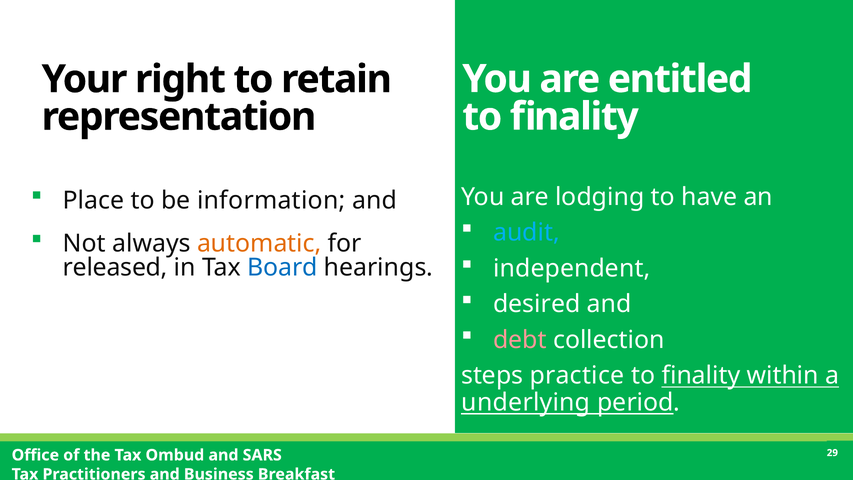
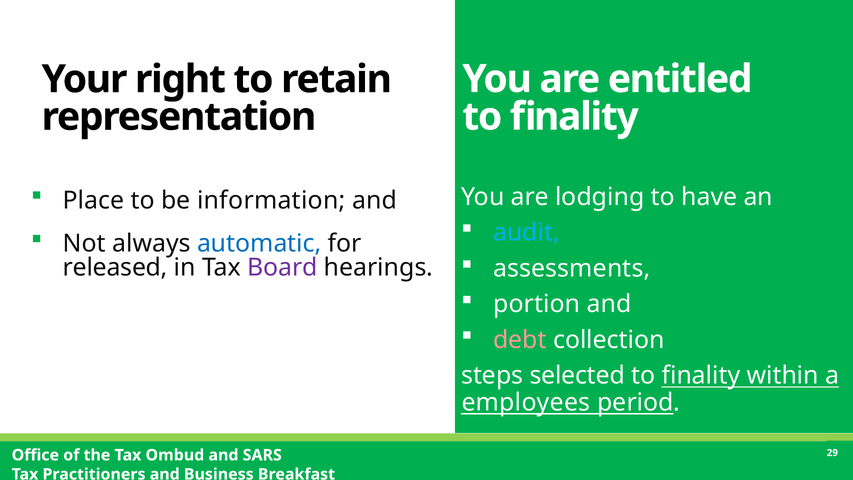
automatic colour: orange -> blue
independent: independent -> assessments
Board colour: blue -> purple
desired: desired -> portion
practice: practice -> selected
underlying: underlying -> employees
